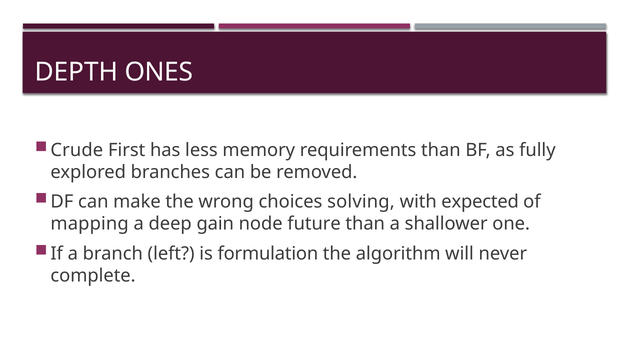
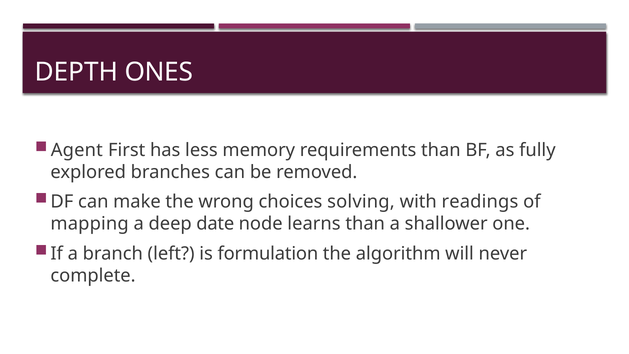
Crude: Crude -> Agent
expected: expected -> readings
gain: gain -> date
future: future -> learns
